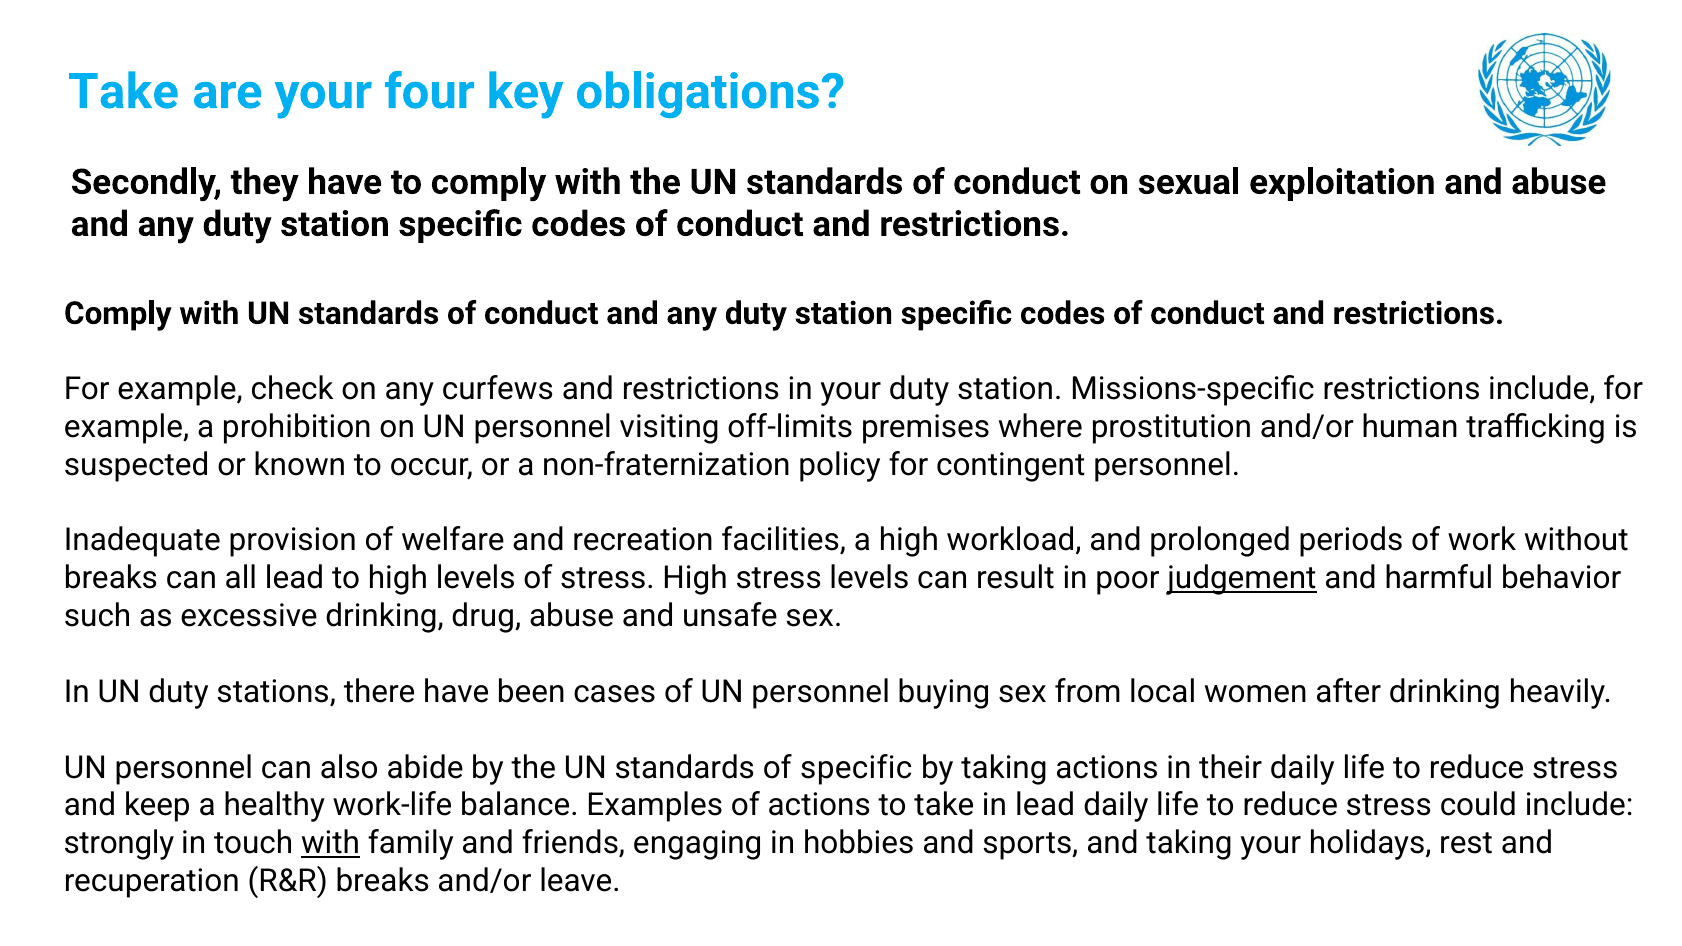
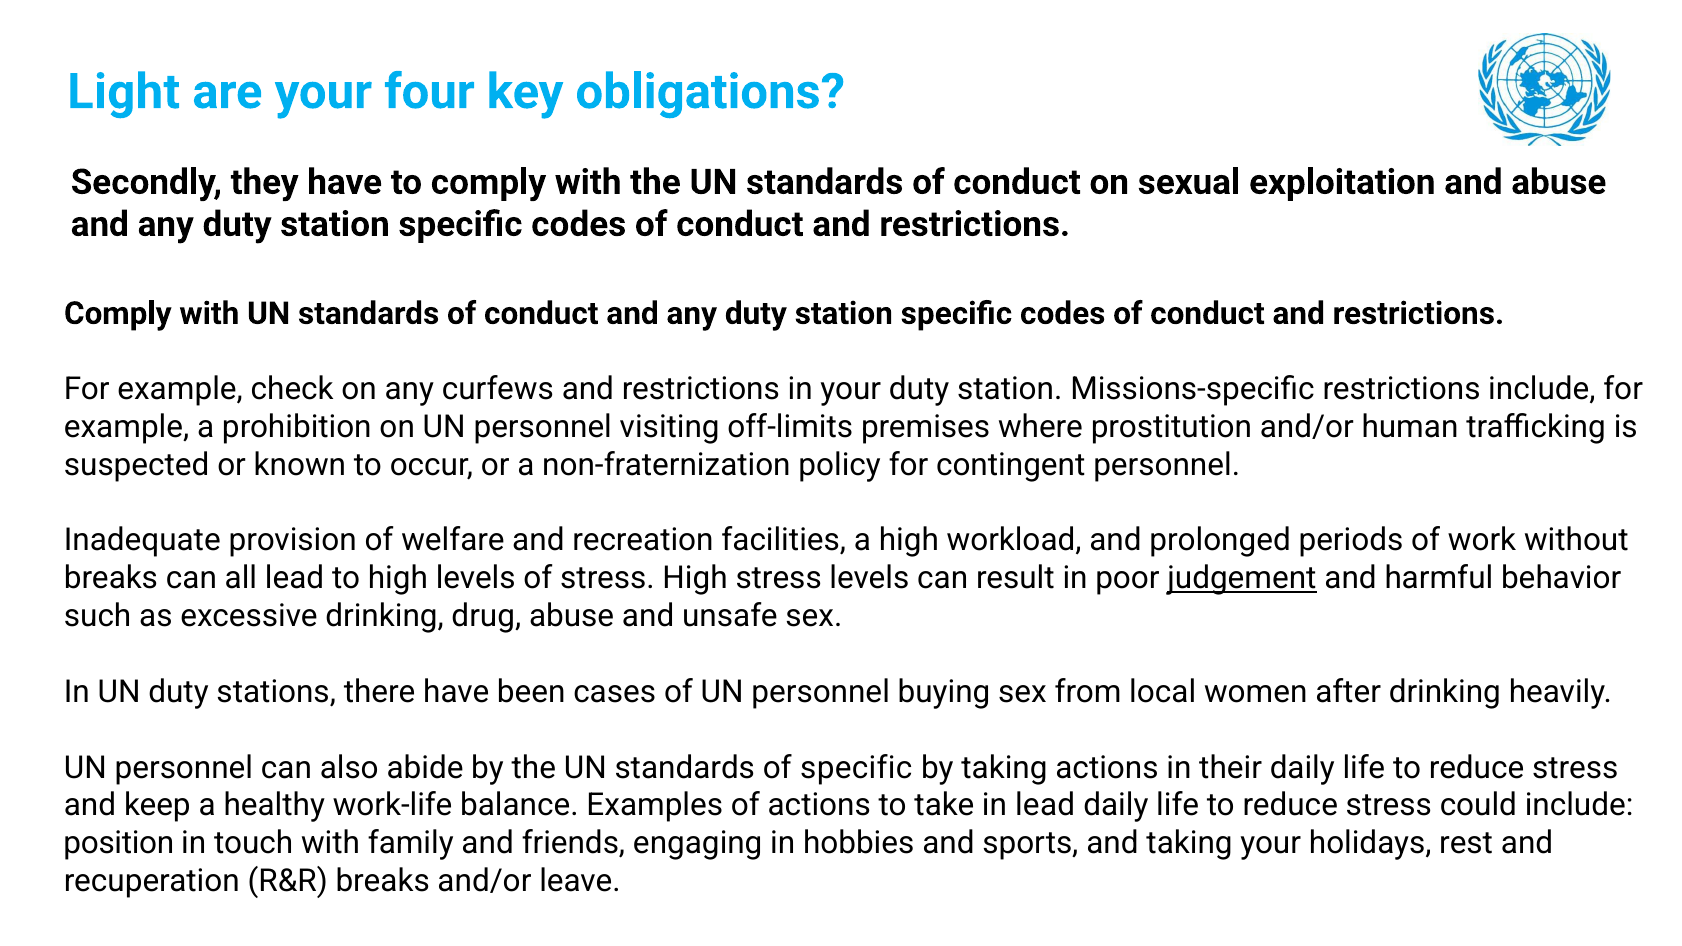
Take at (123, 92): Take -> Light
strongly: strongly -> position
with at (331, 843) underline: present -> none
